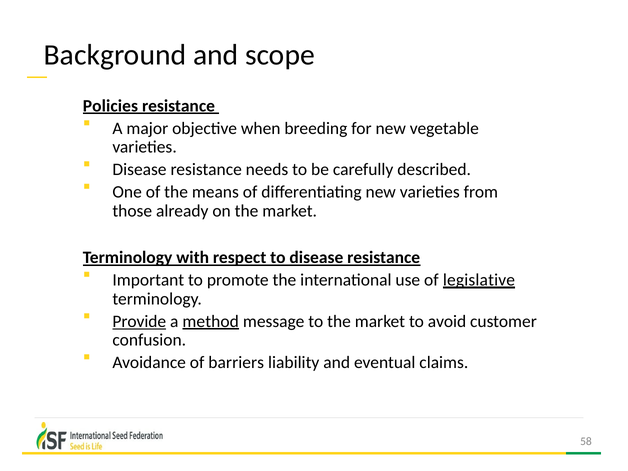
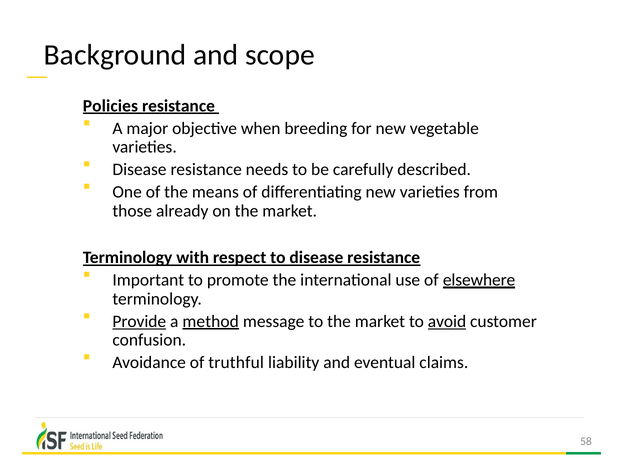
legislative: legislative -> elsewhere
avoid underline: none -> present
barriers: barriers -> truthful
